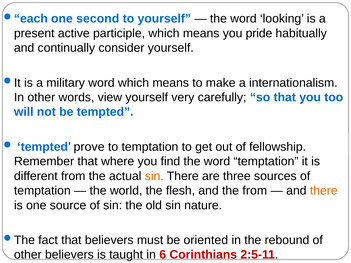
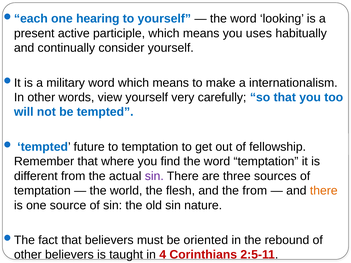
second: second -> hearing
pride: pride -> uses
prove: prove -> future
sin at (154, 176) colour: orange -> purple
6: 6 -> 4
